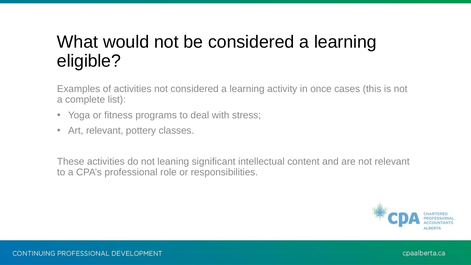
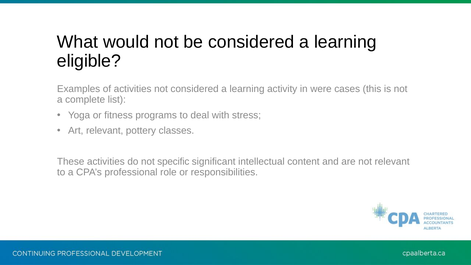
once: once -> were
leaning: leaning -> specific
